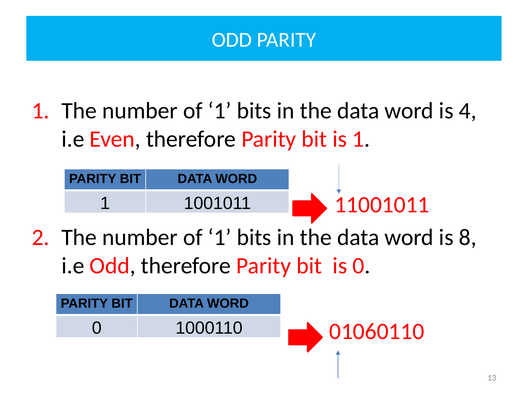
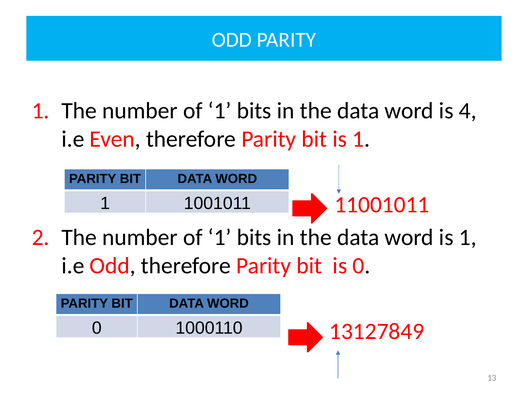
word is 8: 8 -> 1
01060110: 01060110 -> 13127849
